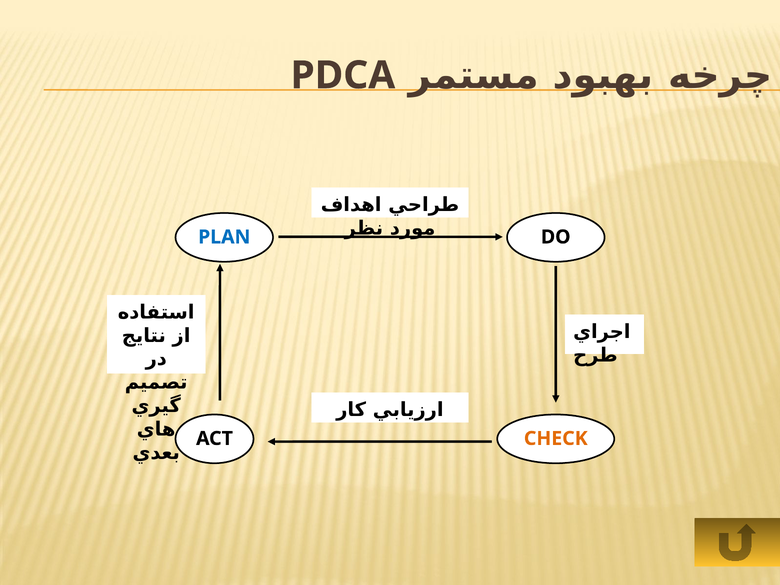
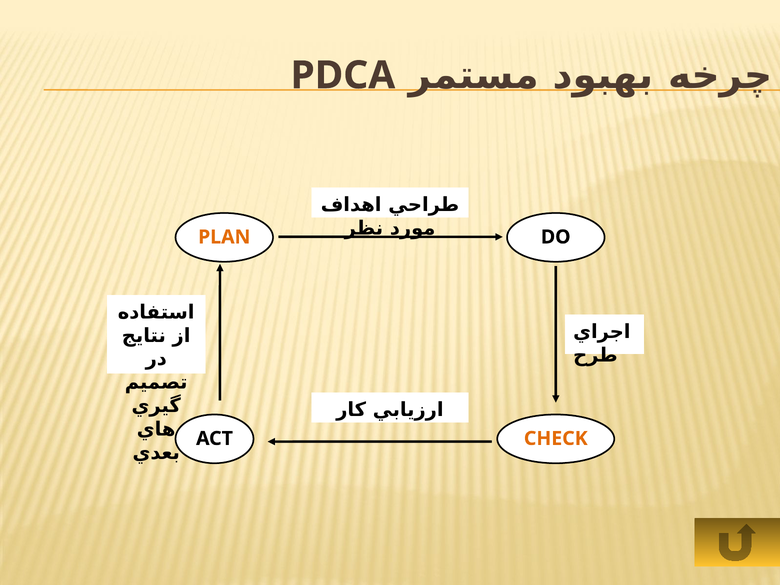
PLAN colour: blue -> orange
